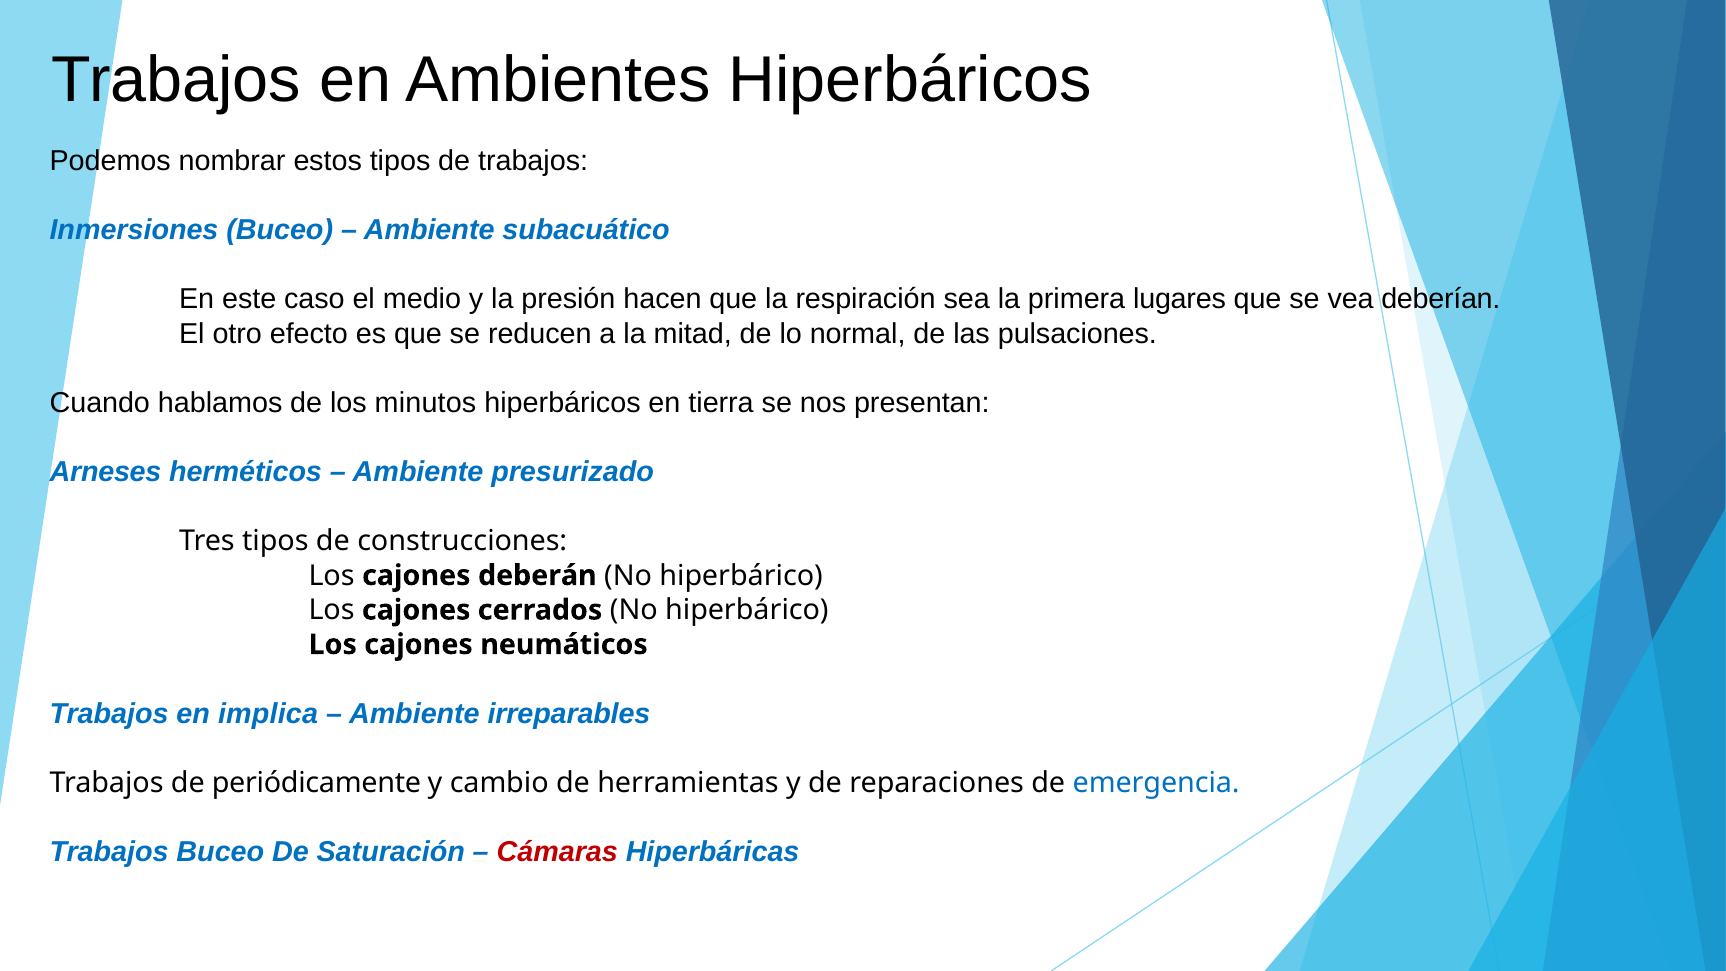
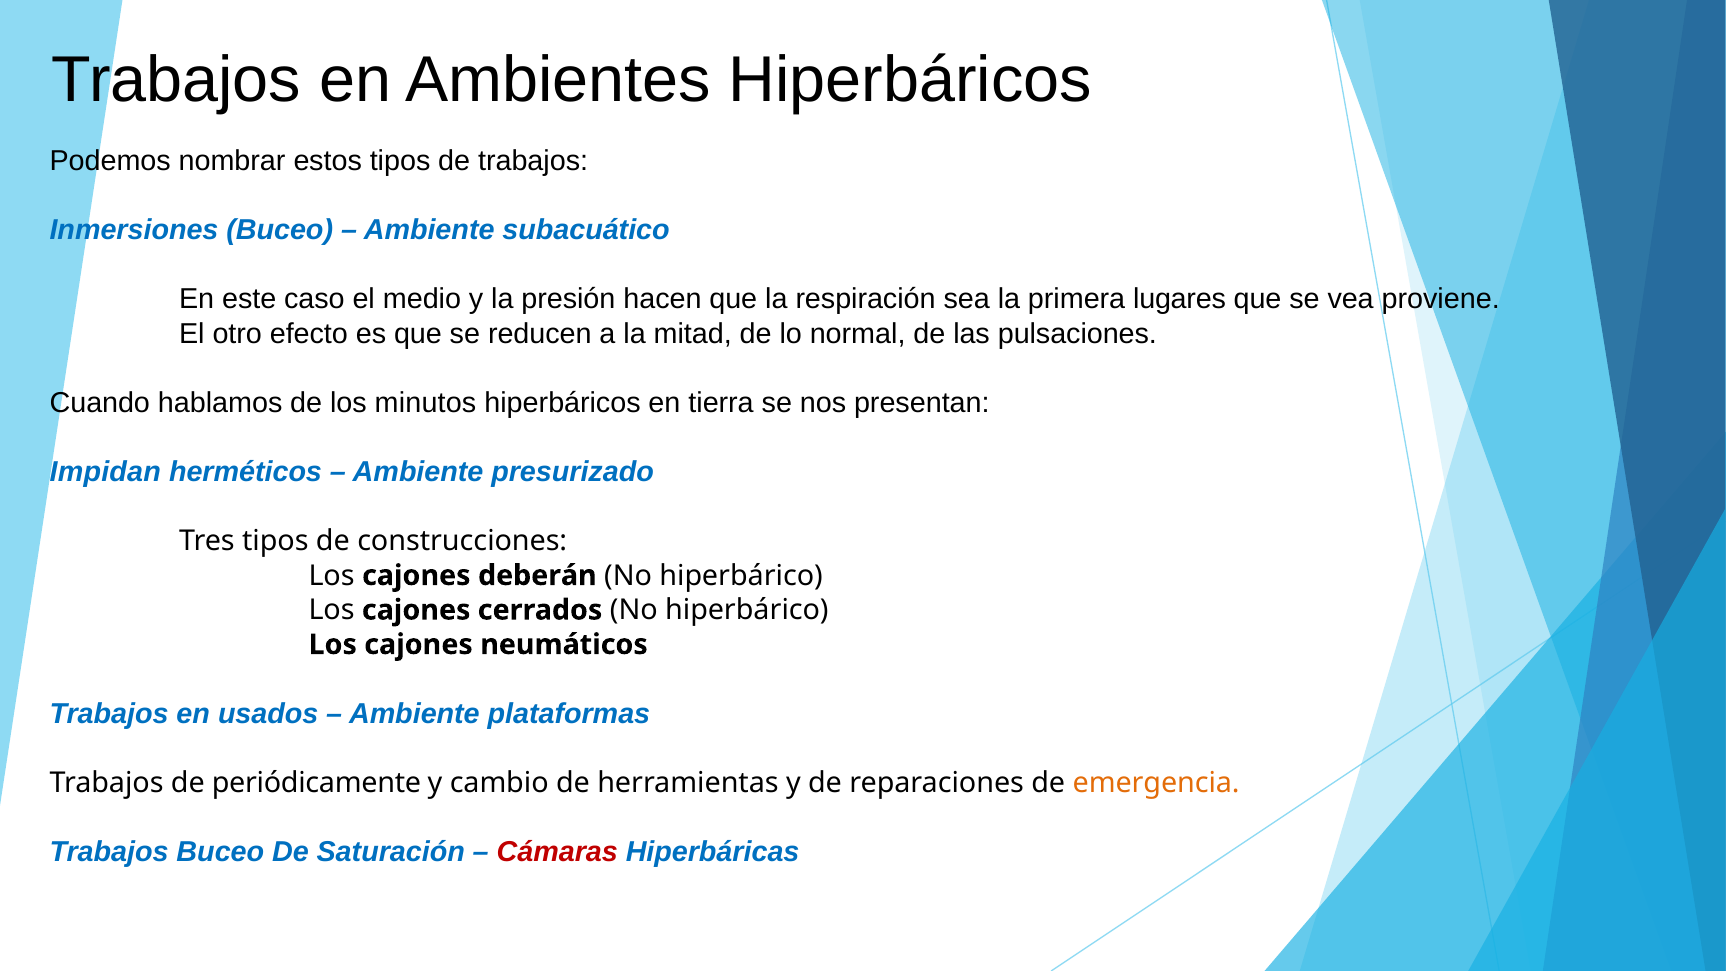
deberían: deberían -> proviene
Arneses: Arneses -> Impidan
implica: implica -> usados
irreparables: irreparables -> plataformas
emergencia colour: blue -> orange
